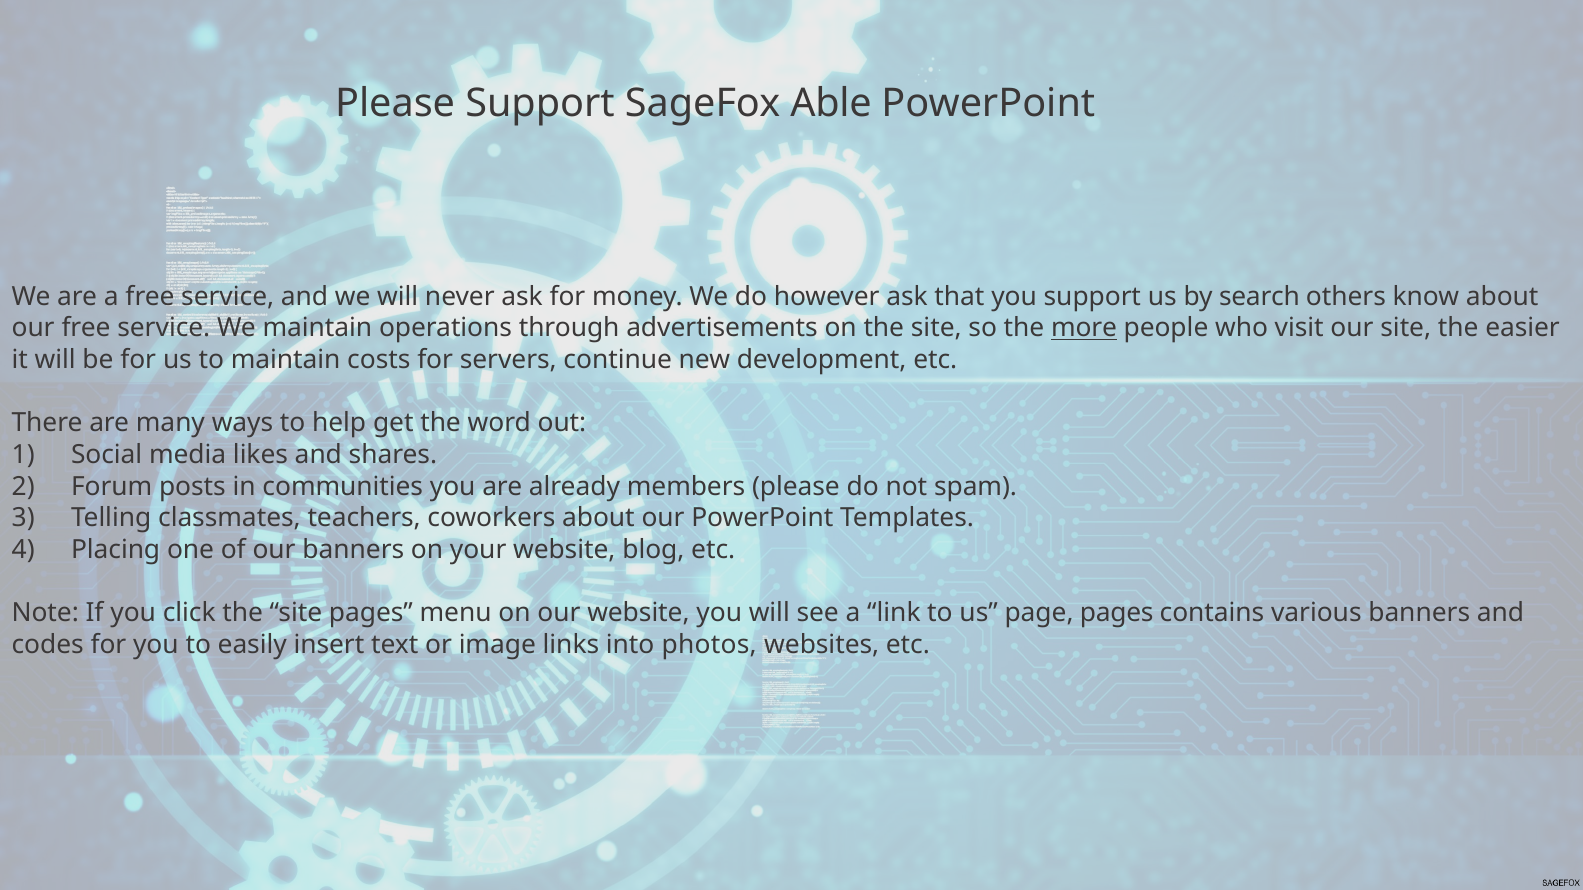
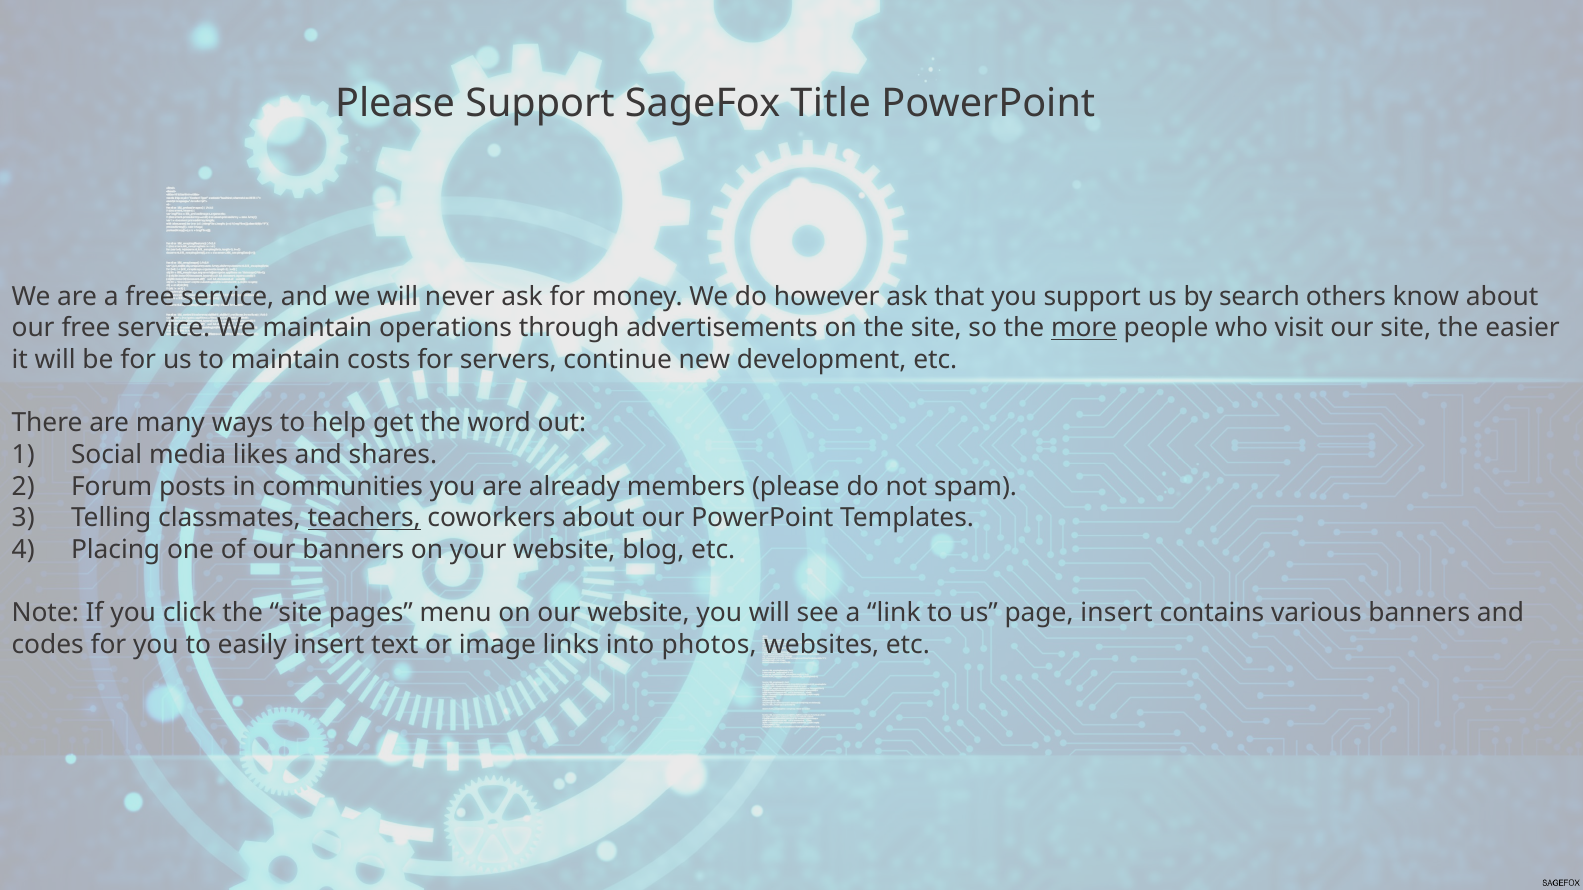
Able: Able -> Title
teachers underline: none -> present
page pages: pages -> insert
